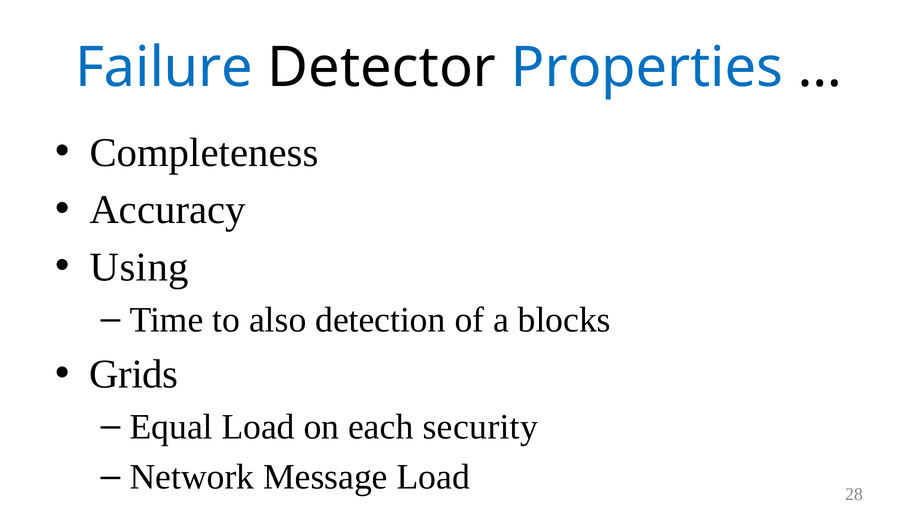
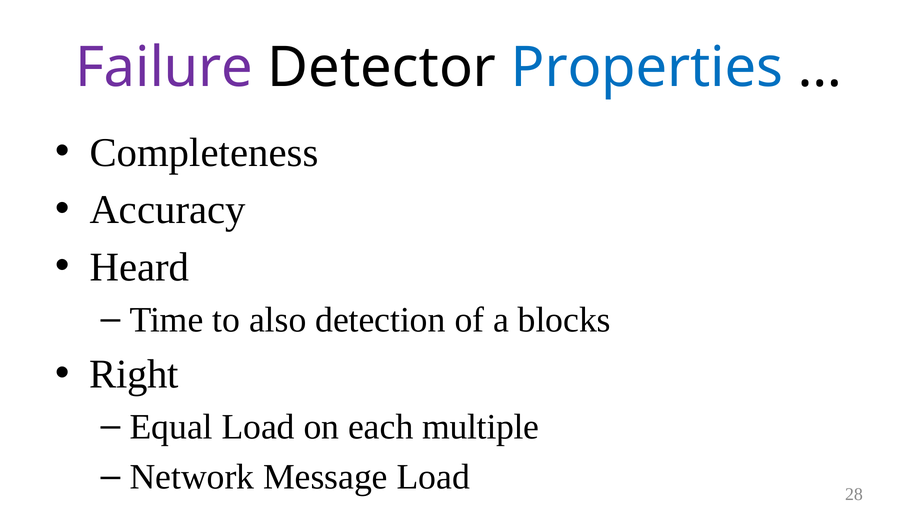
Failure colour: blue -> purple
Using: Using -> Heard
Grids: Grids -> Right
security: security -> multiple
